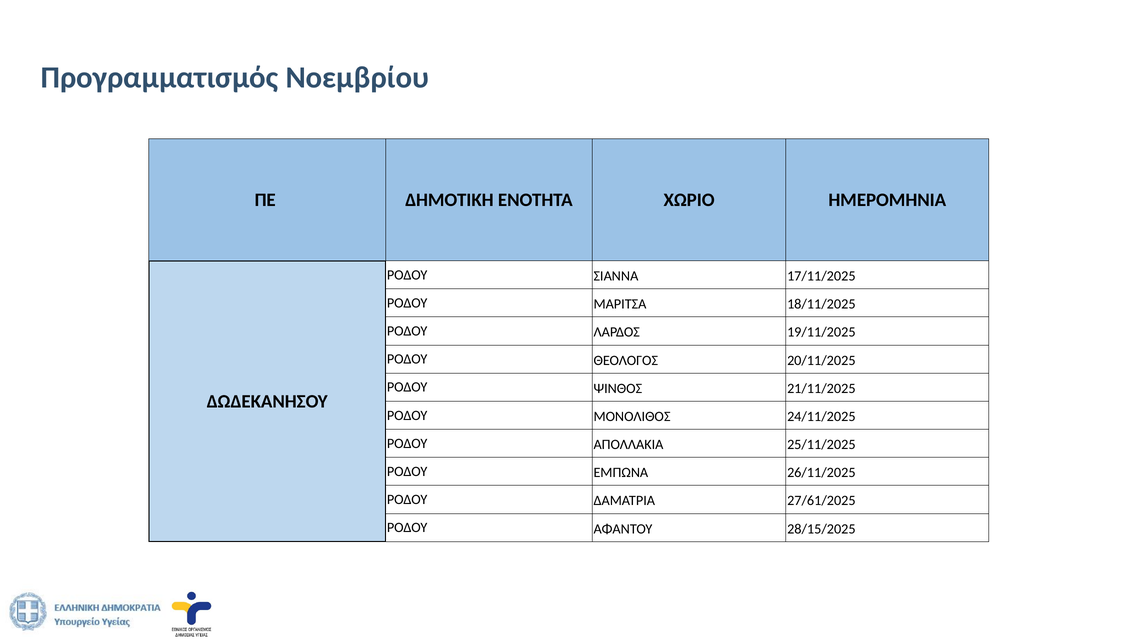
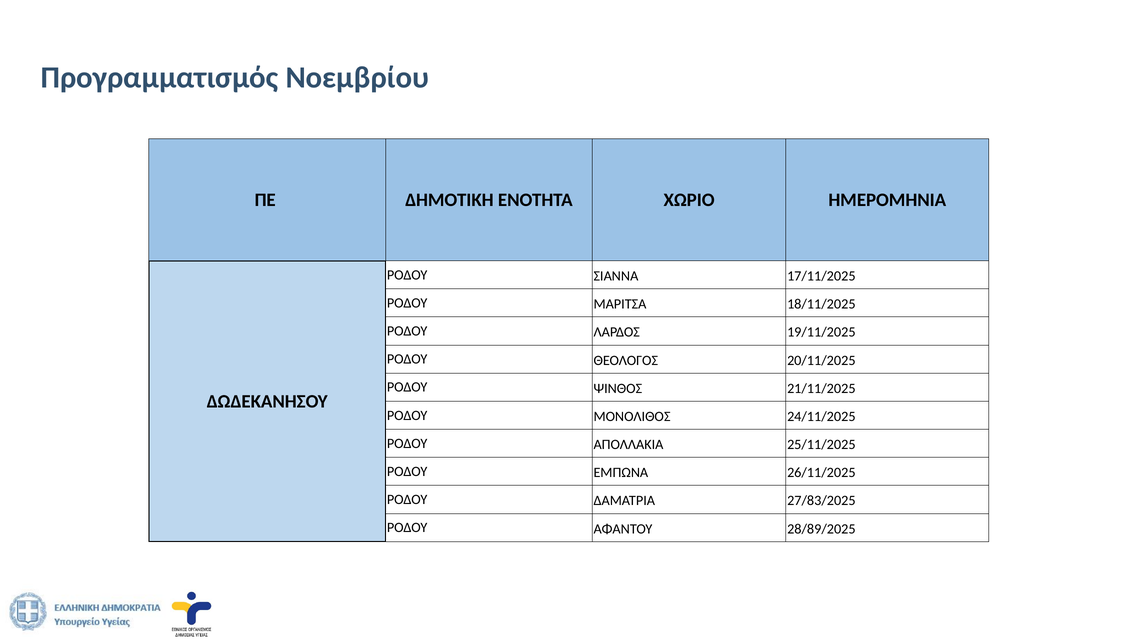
27/61/2025: 27/61/2025 -> 27/83/2025
28/15/2025: 28/15/2025 -> 28/89/2025
